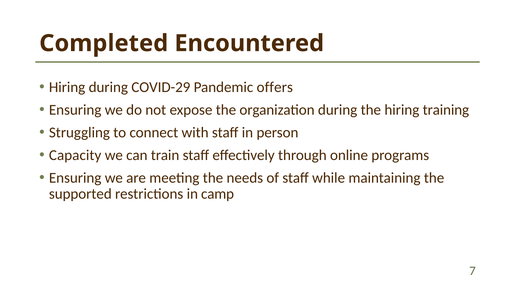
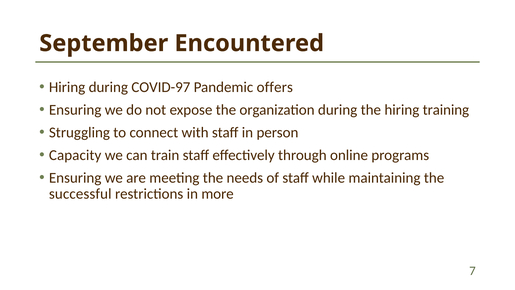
Completed: Completed -> September
COVID-29: COVID-29 -> COVID-97
supported: supported -> successful
camp: camp -> more
